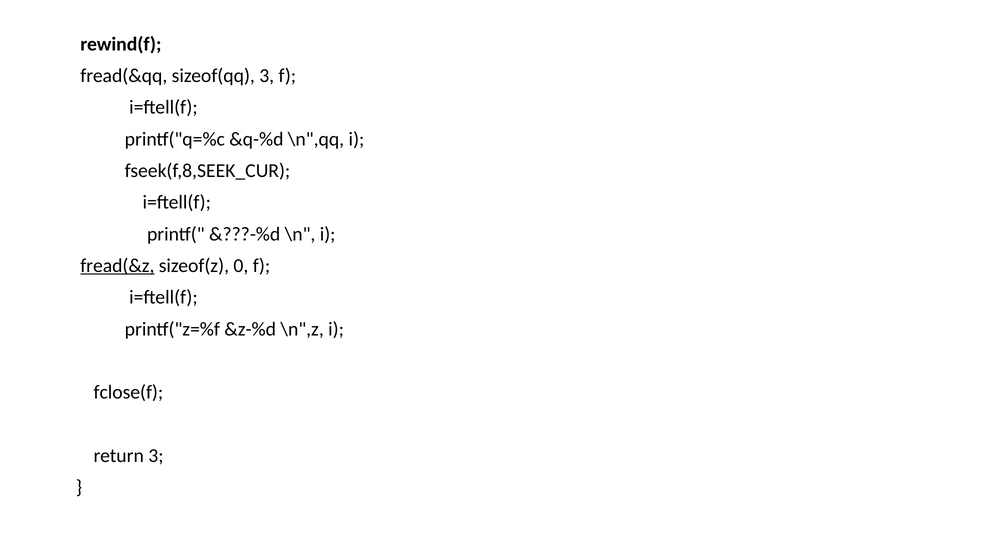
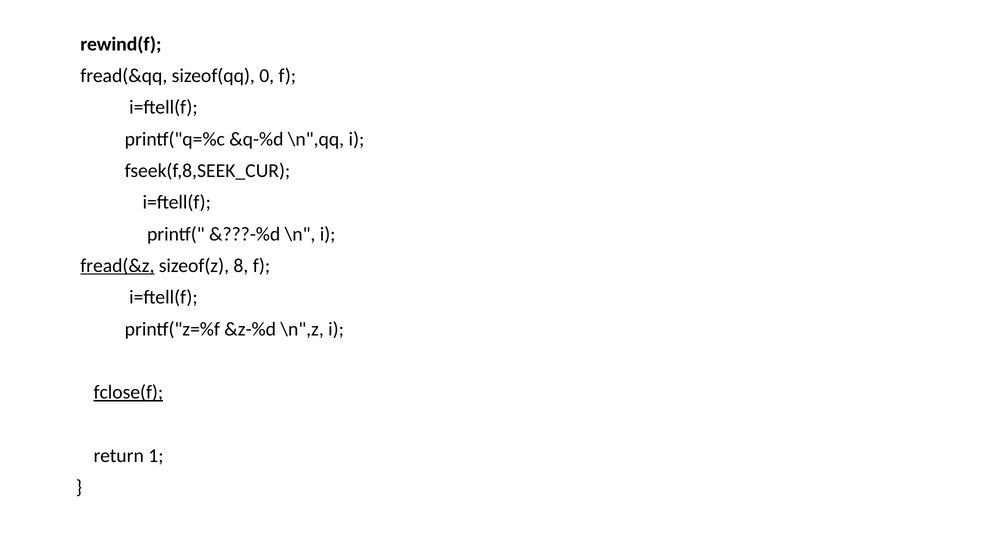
sizeof(qq 3: 3 -> 0
0: 0 -> 8
fclose(f underline: none -> present
return 3: 3 -> 1
